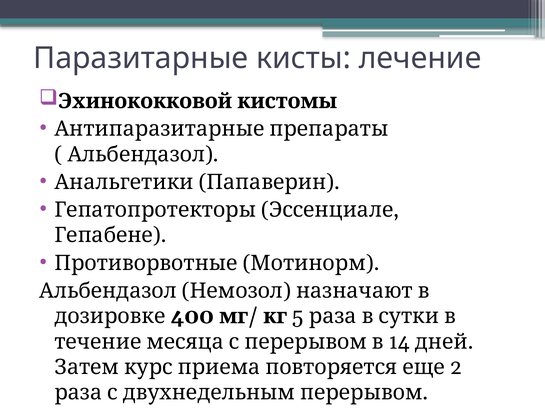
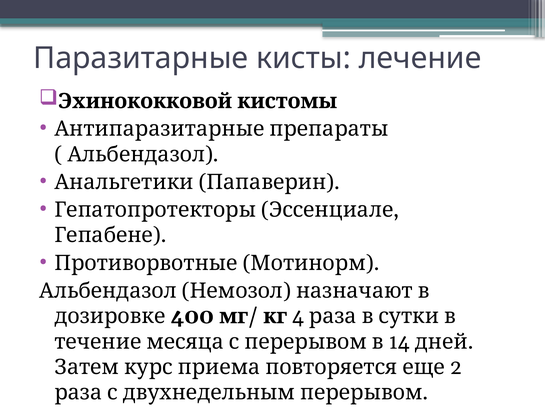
5: 5 -> 4
